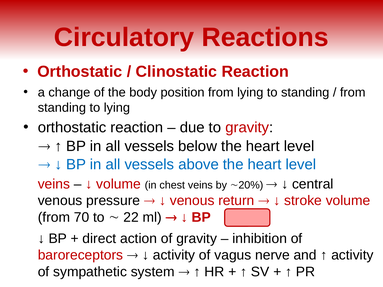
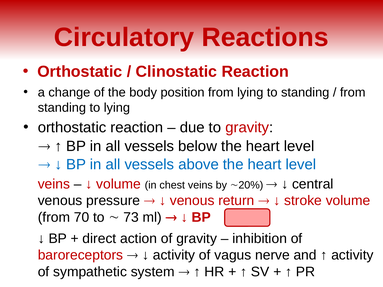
22: 22 -> 73
